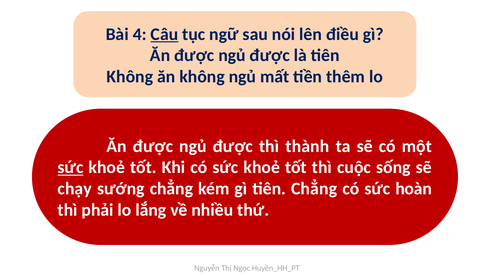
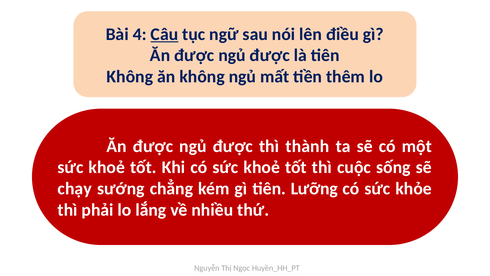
sức at (71, 167) underline: present -> none
tiên Chẳng: Chẳng -> Lưỡng
hoàn: hoàn -> khỏe
